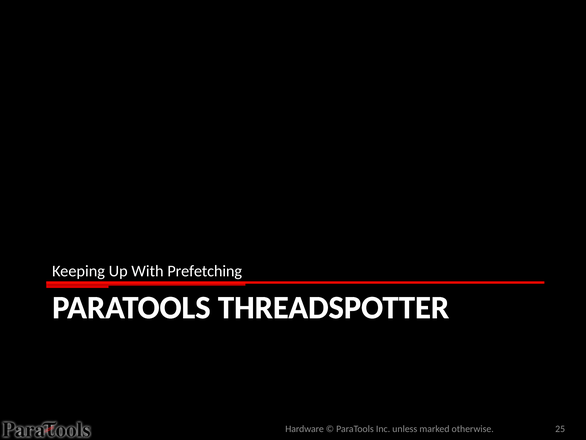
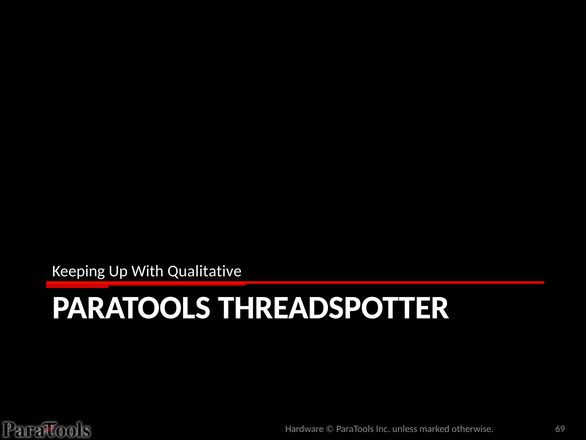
Prefetching: Prefetching -> Qualitative
25: 25 -> 69
